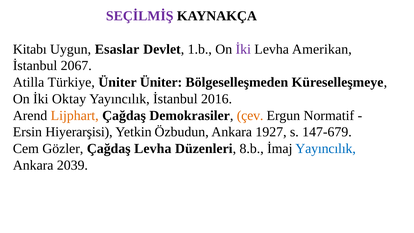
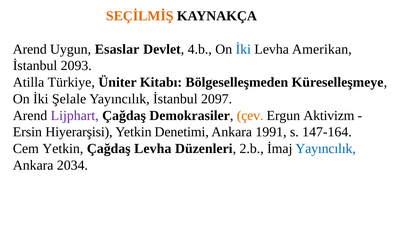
SEÇİLMİŞ colour: purple -> orange
Kitabı at (30, 49): Kitabı -> Arend
1.b: 1.b -> 4.b
İki at (243, 49) colour: purple -> blue
2067: 2067 -> 2093
Üniter Üniter: Üniter -> Kitabı
Oktay: Oktay -> Şelale
2016: 2016 -> 2097
Lijphart colour: orange -> purple
Normatif: Normatif -> Aktivizm
Özbudun: Özbudun -> Denetimi
1927: 1927 -> 1991
147-679: 147-679 -> 147-164
Cem Gözler: Gözler -> Yetkin
8.b: 8.b -> 2.b
2039: 2039 -> 2034
